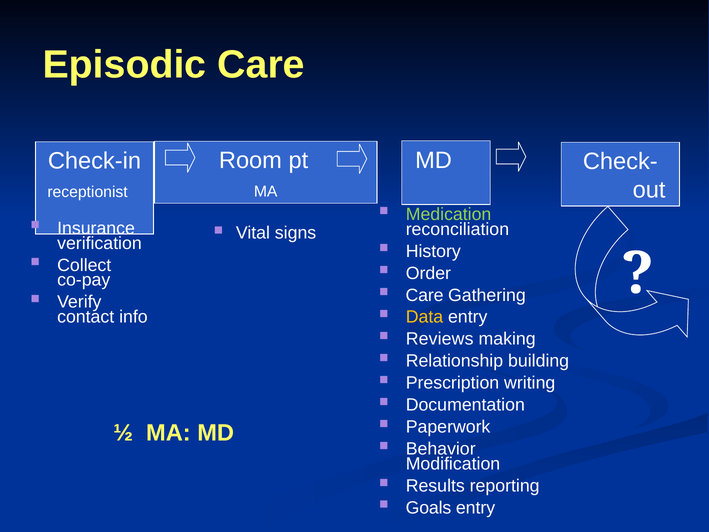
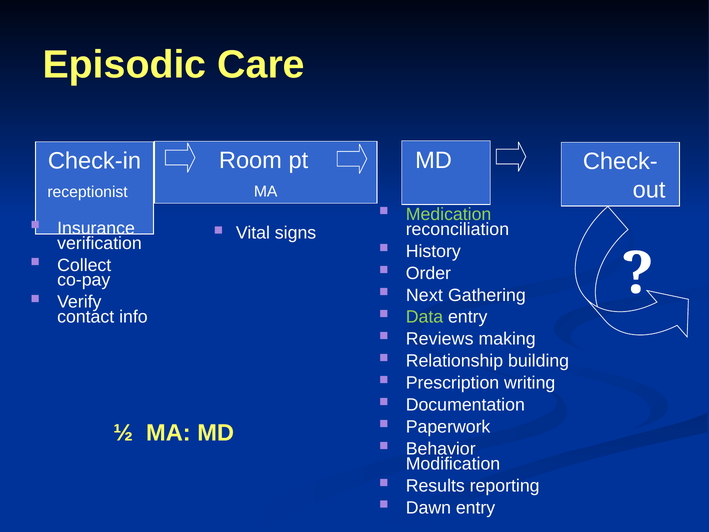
Care at (425, 295): Care -> Next
Data colour: yellow -> light green
Goals: Goals -> Dawn
